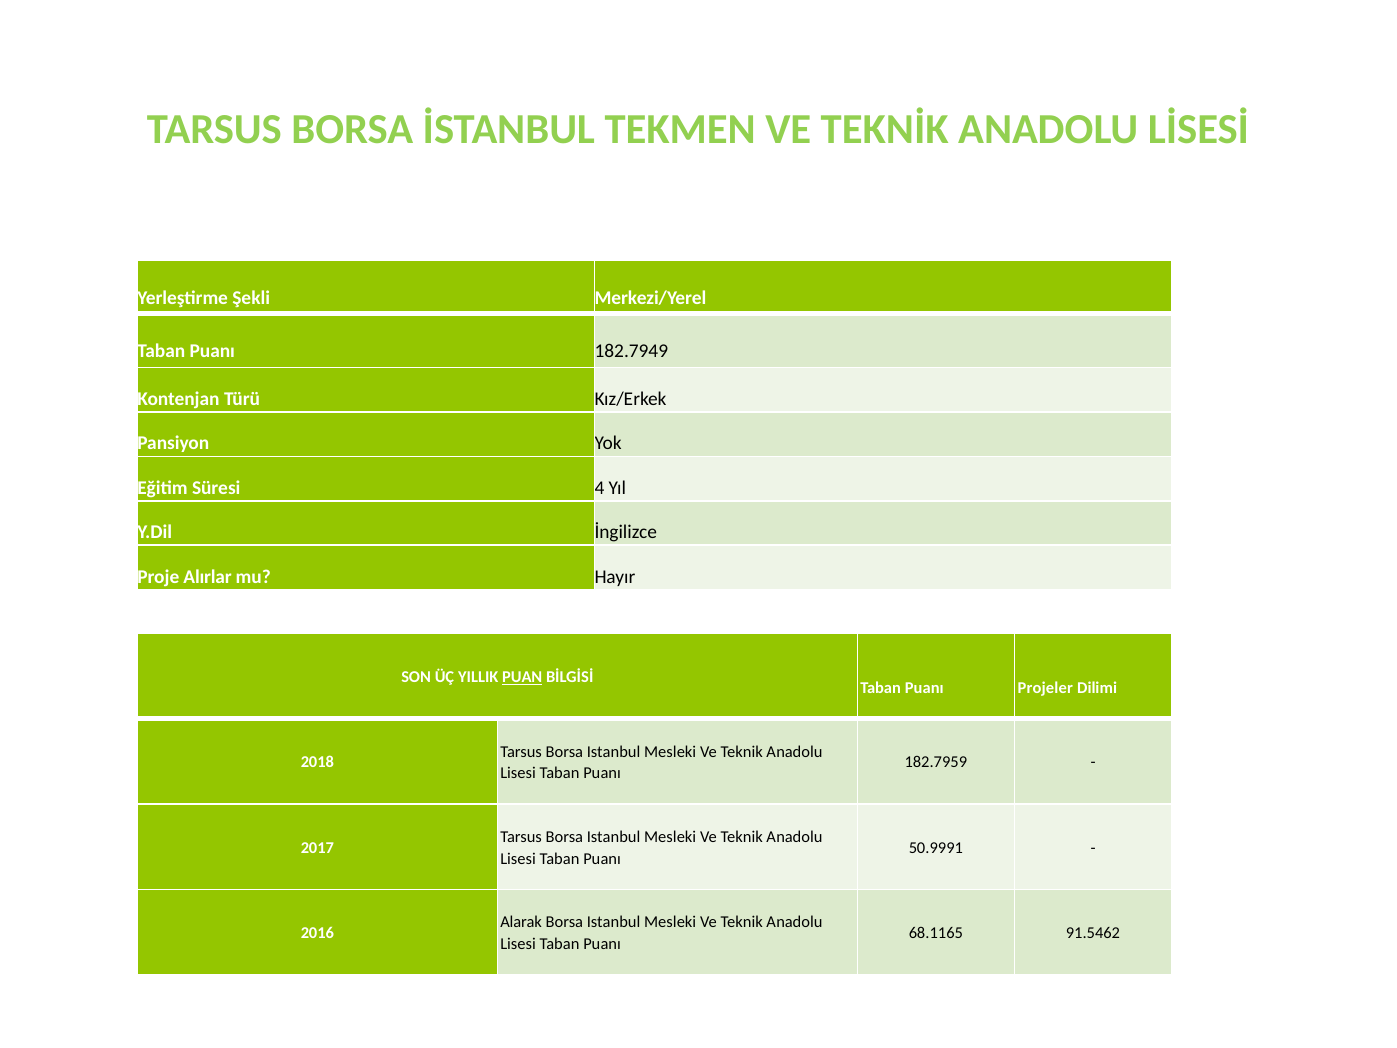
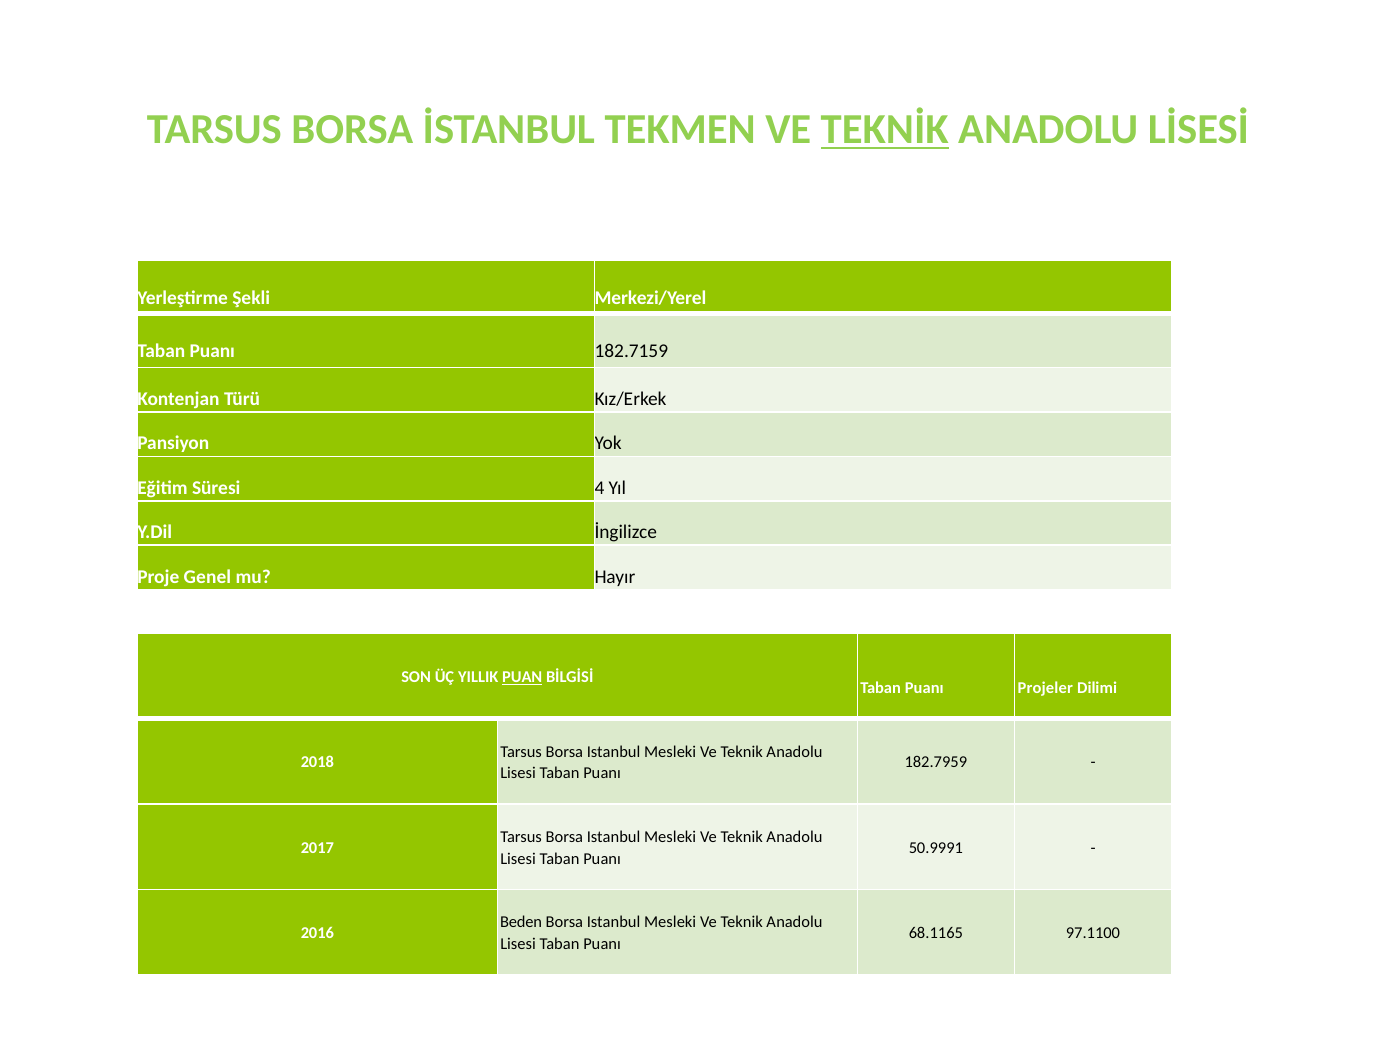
TEKNİK underline: none -> present
182.7949: 182.7949 -> 182.7159
Alırlar: Alırlar -> Genel
Alarak: Alarak -> Beden
91.5462: 91.5462 -> 97.1100
